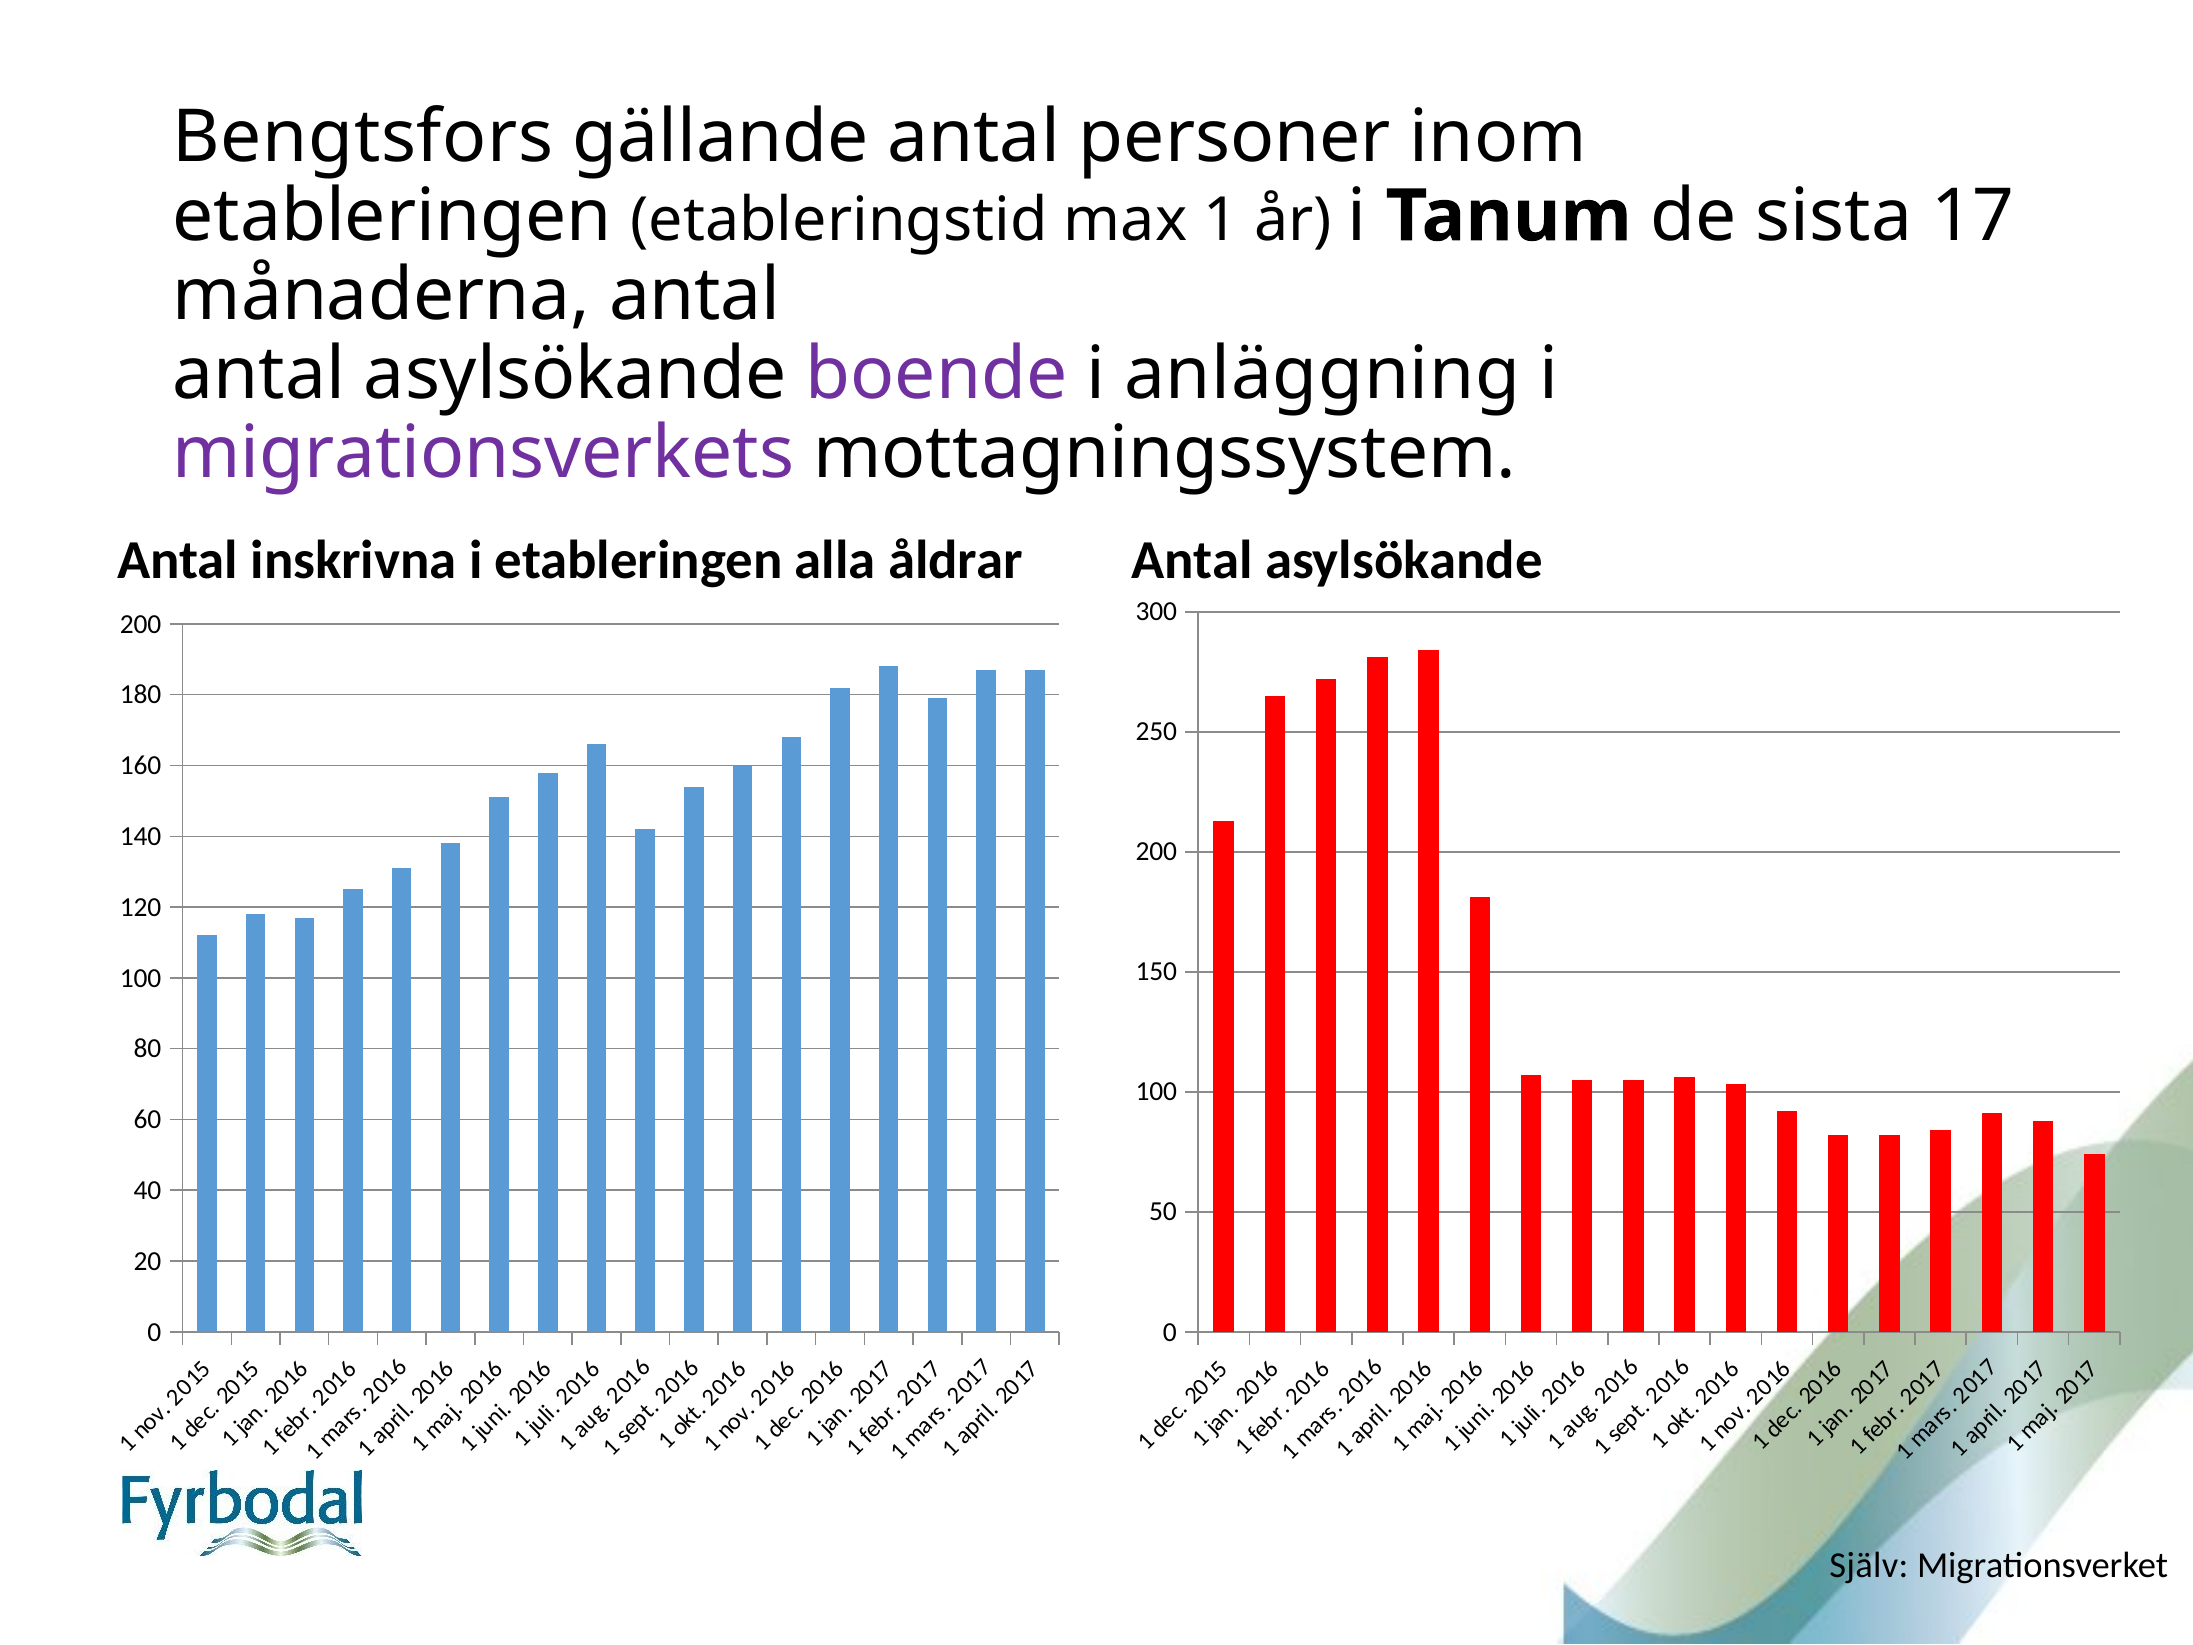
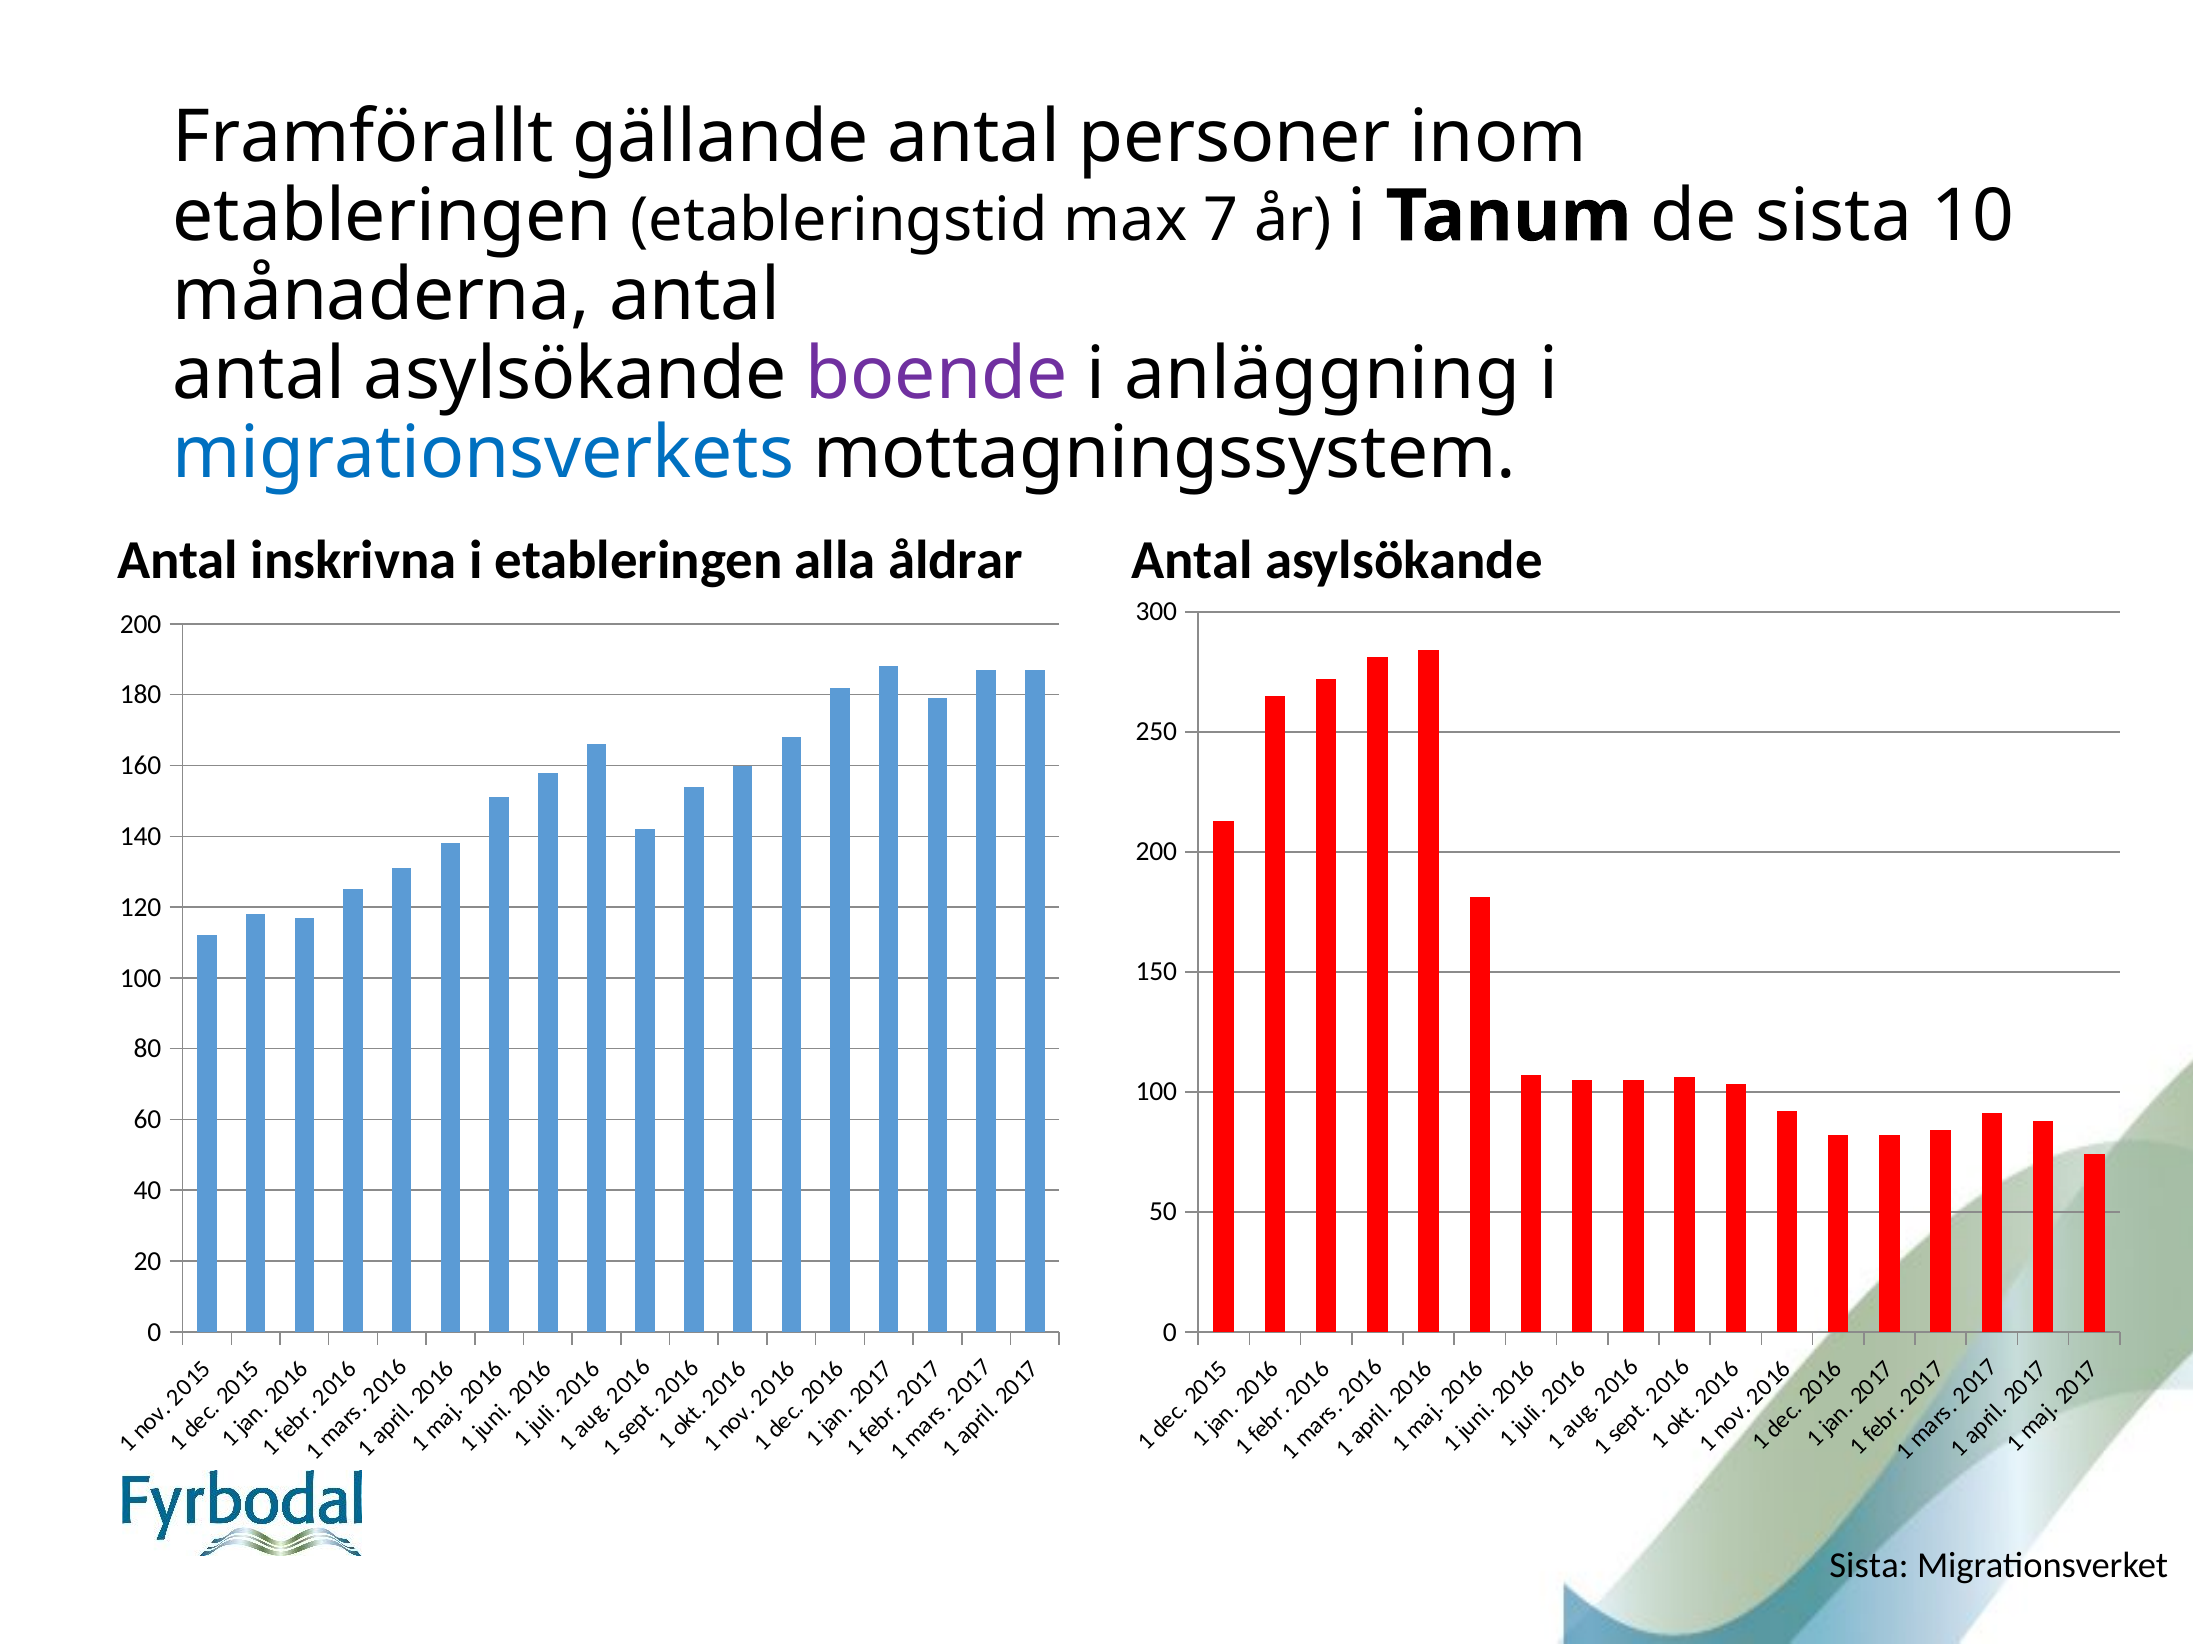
Bengtsfors: Bengtsfors -> Framförallt
max 1: 1 -> 7
17: 17 -> 10
migrationsverkets colour: purple -> blue
Själv at (1869, 1566): Själv -> Sista
